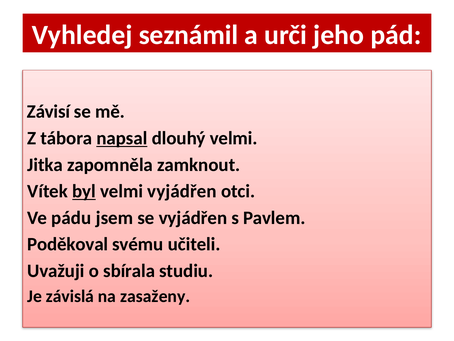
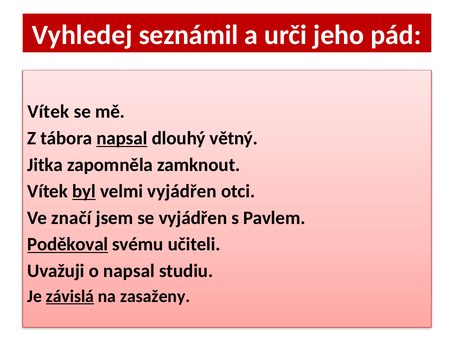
Závisí at (48, 112): Závisí -> Vítek
dlouhý velmi: velmi -> větný
pádu: pádu -> značí
Poděkoval underline: none -> present
o sbírala: sbírala -> napsal
závislá underline: none -> present
